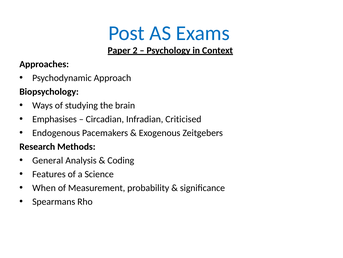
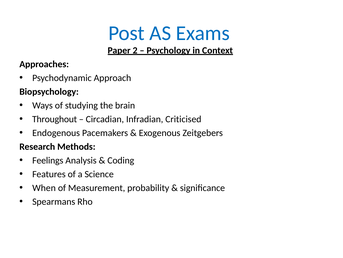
Emphasises: Emphasises -> Throughout
General: General -> Feelings
